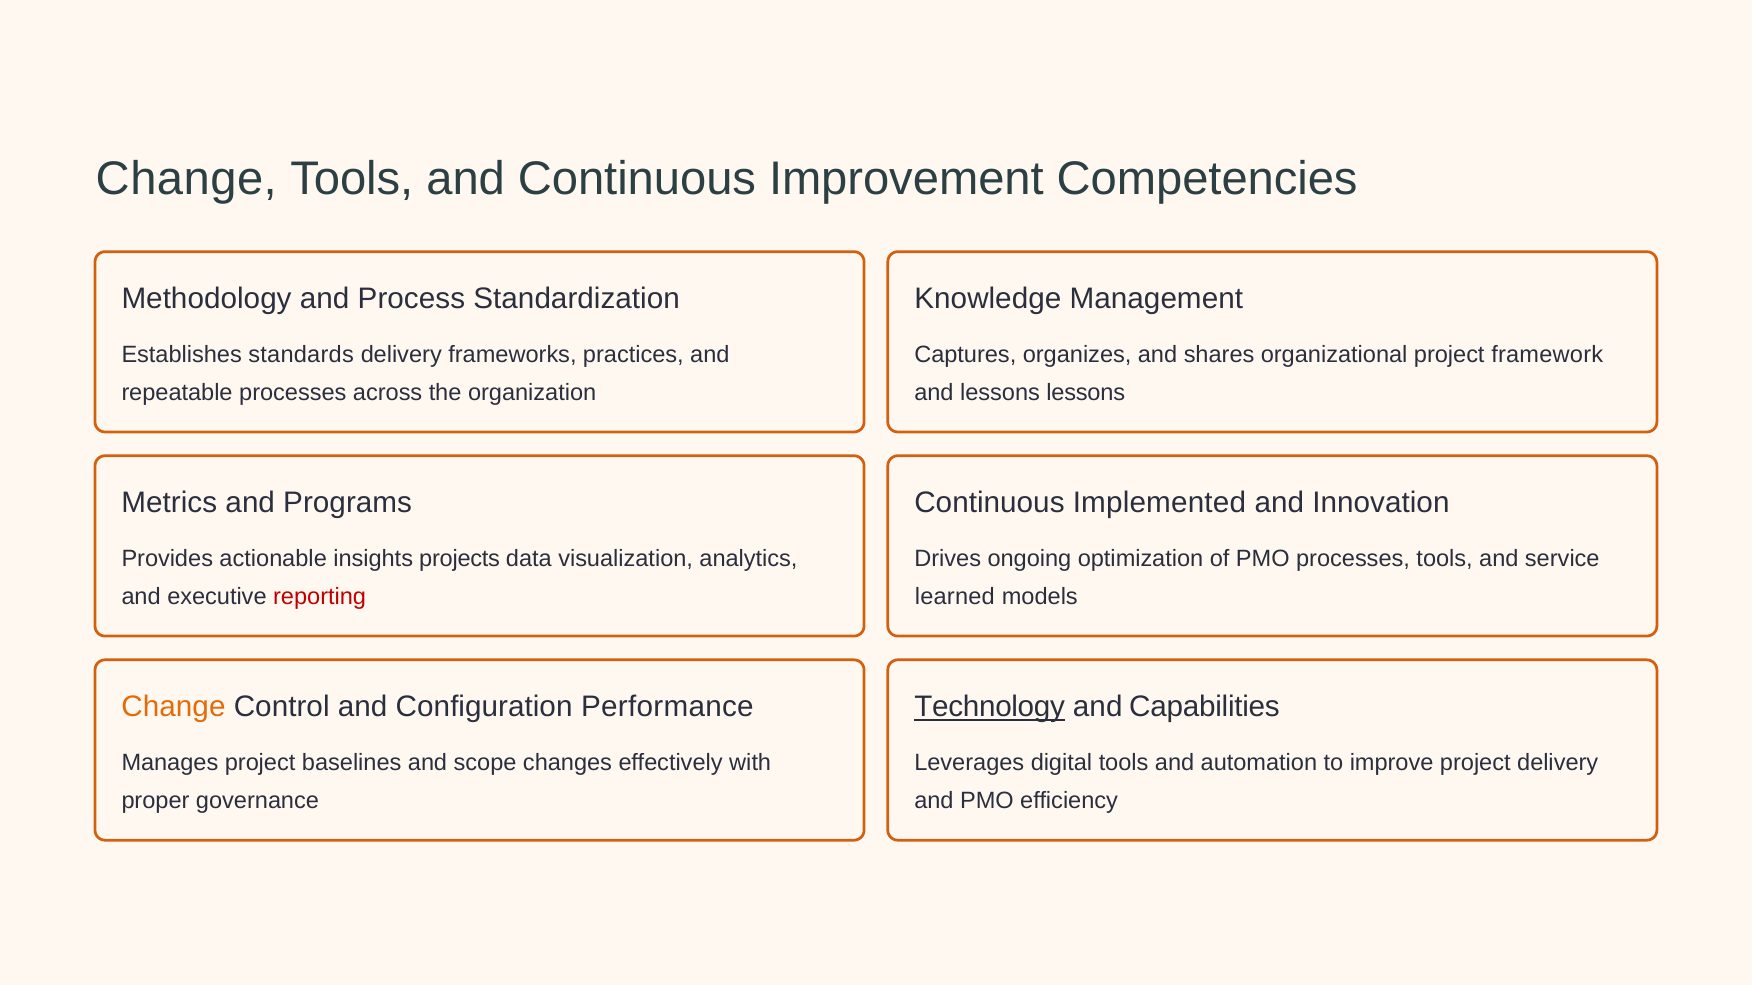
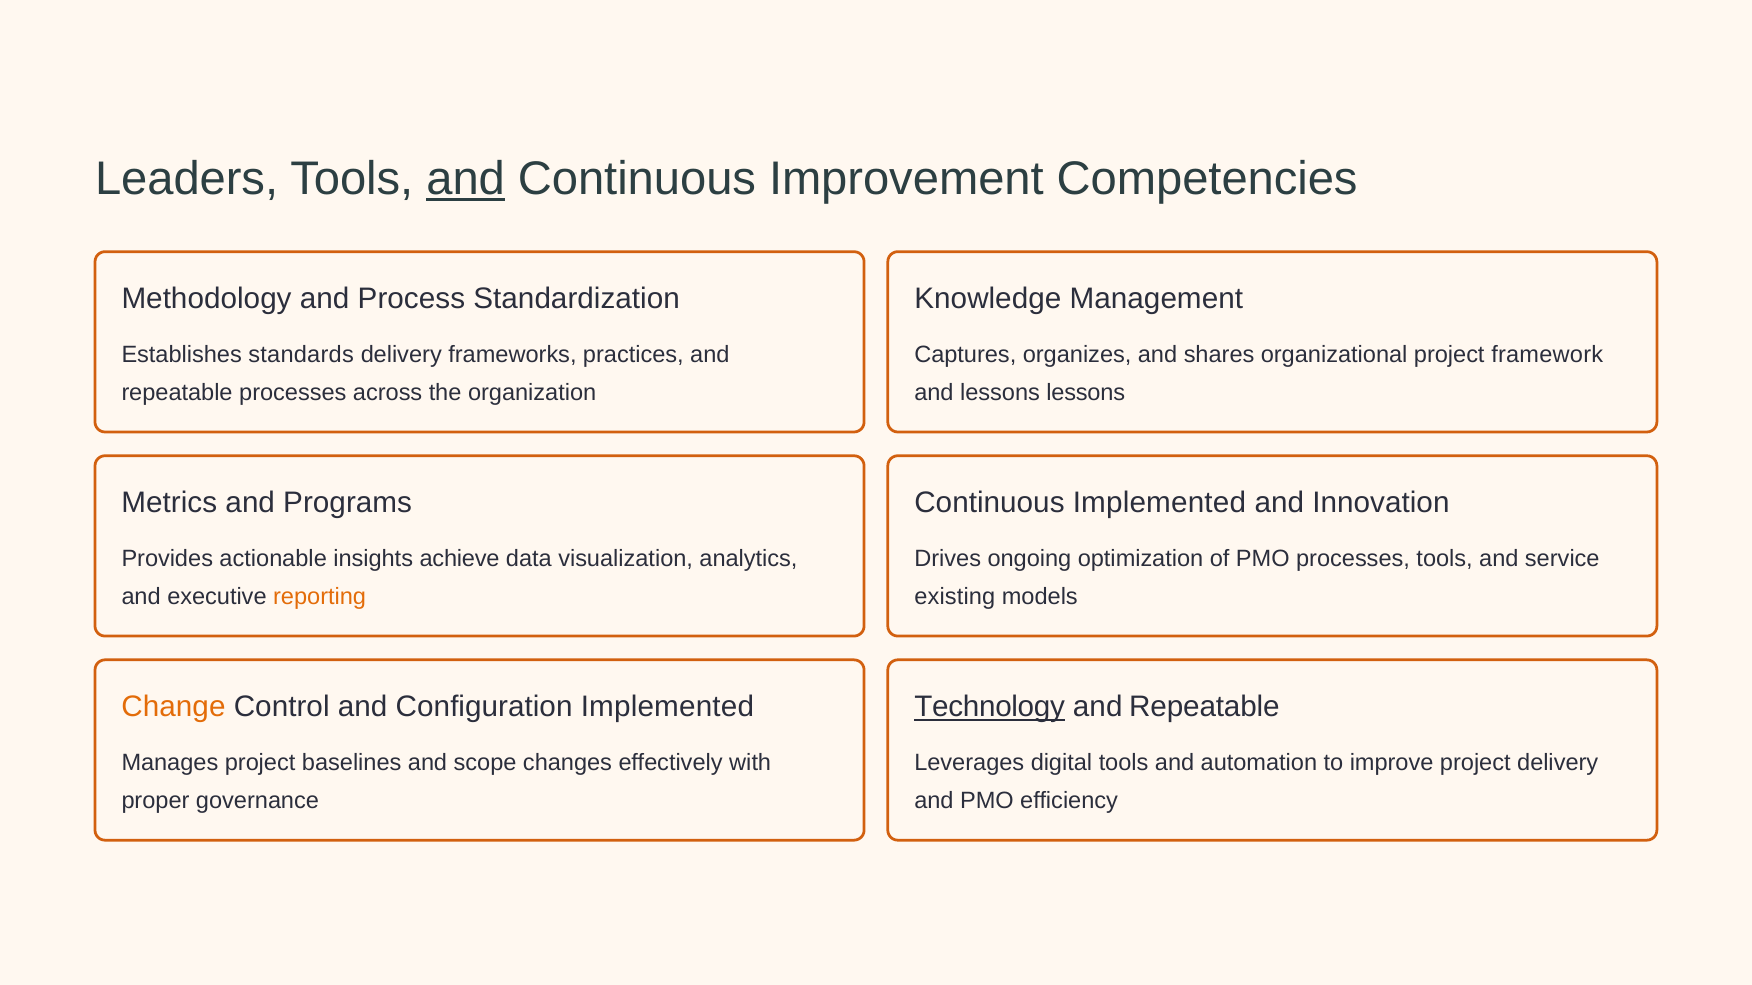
Change at (186, 179): Change -> Leaders
and at (466, 179) underline: none -> present
projects: projects -> achieve
reporting colour: red -> orange
learned: learned -> existing
Configuration Performance: Performance -> Implemented
Capabilities at (1204, 707): Capabilities -> Repeatable
